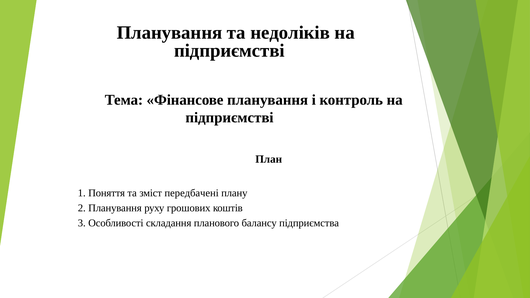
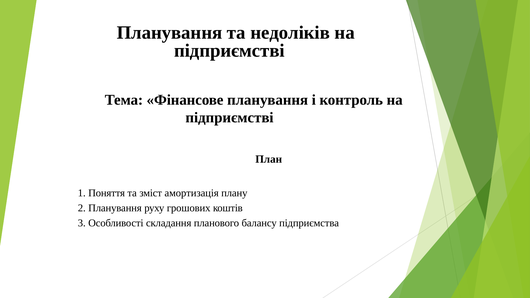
передбачені: передбачені -> амортизація
